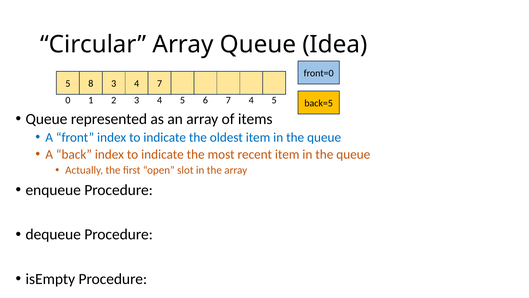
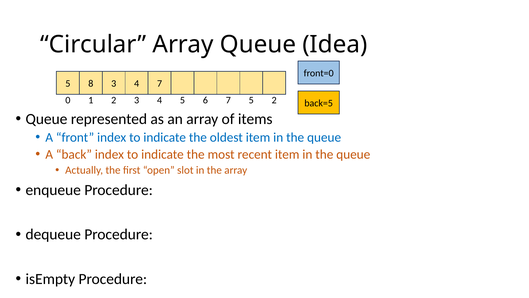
1 4: 4 -> 5
0 5: 5 -> 2
